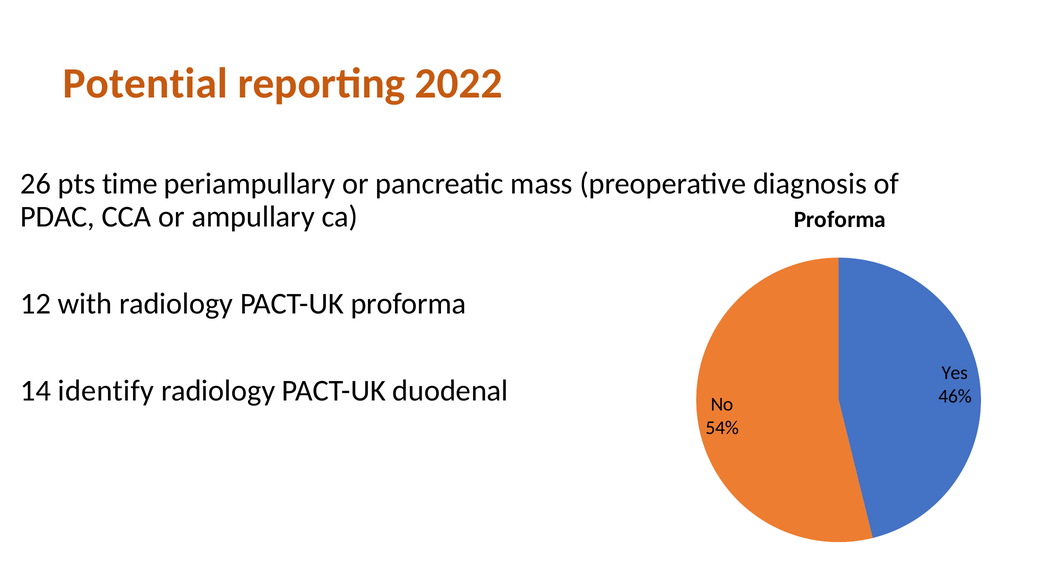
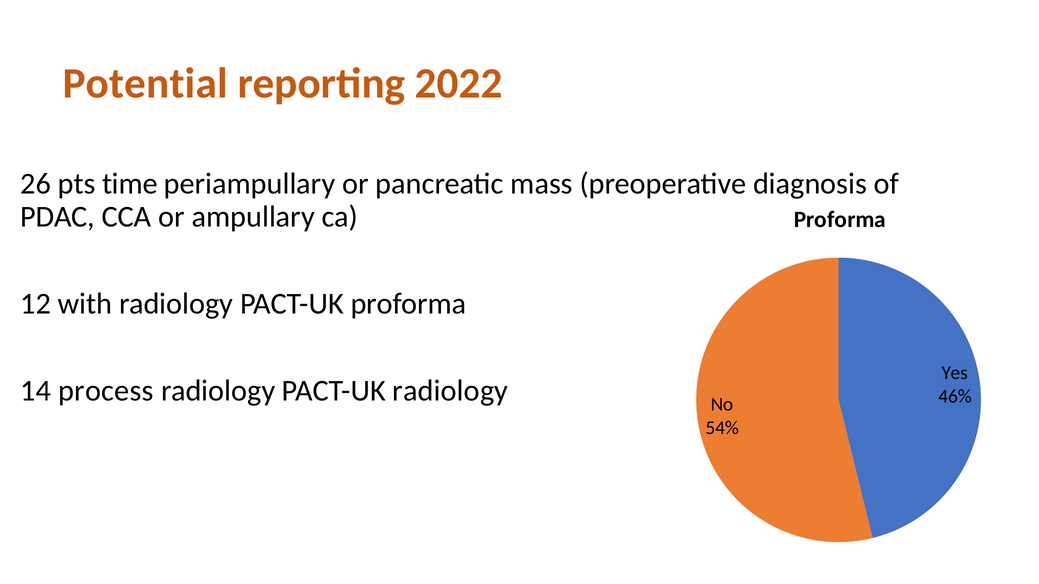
identify: identify -> process
PACT-UK duodenal: duodenal -> radiology
